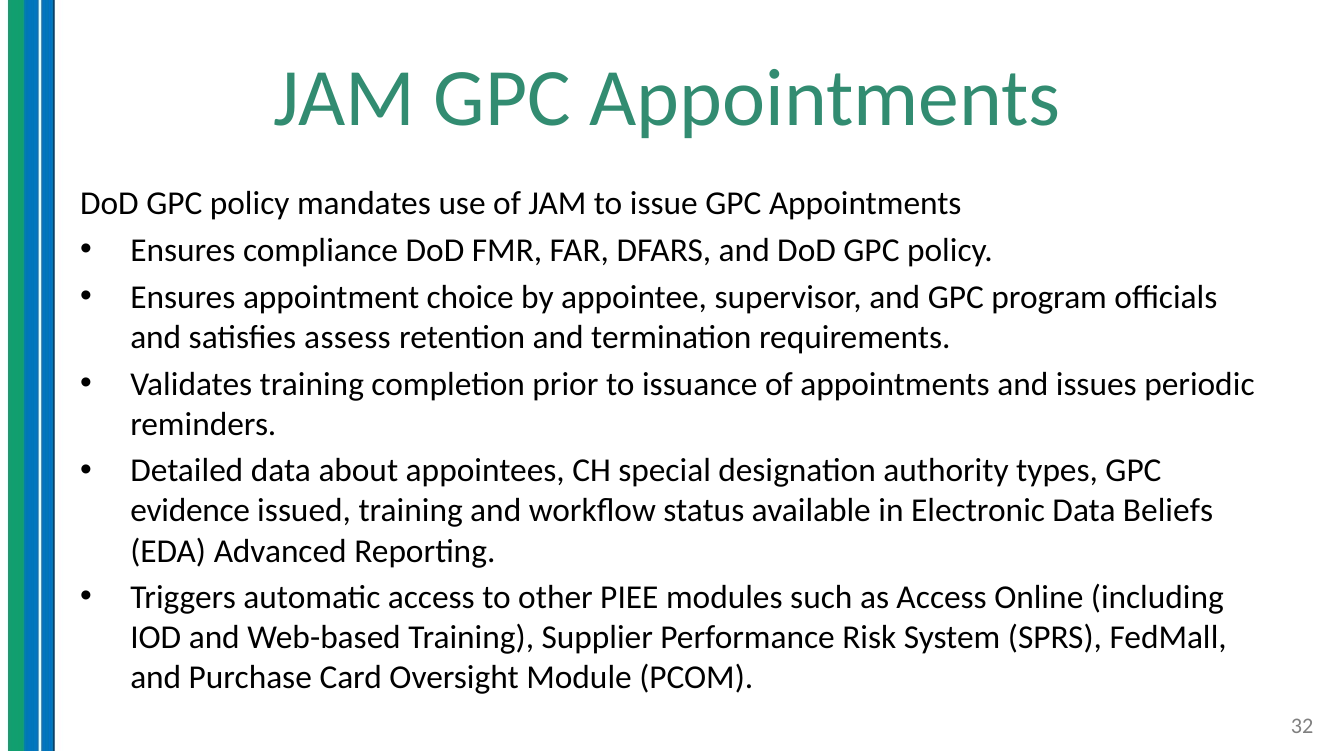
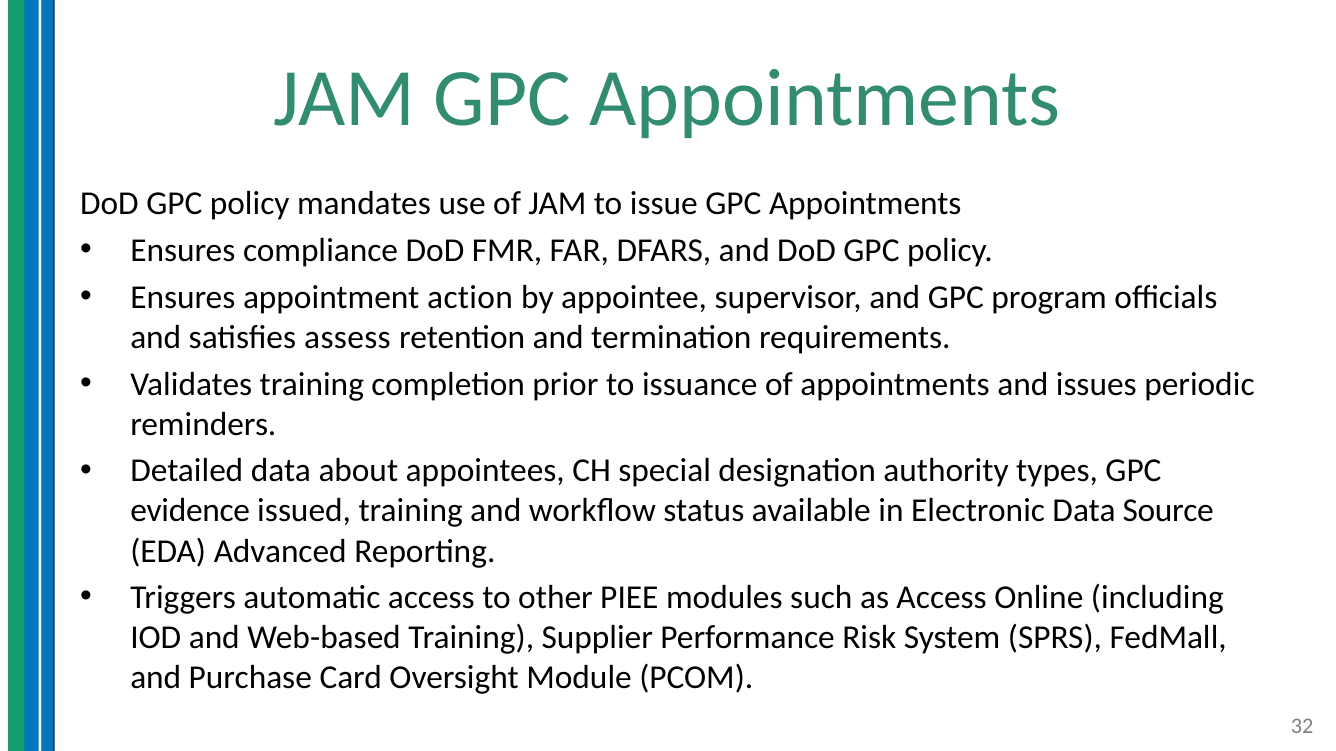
choice: choice -> action
Beliefs: Beliefs -> Source
